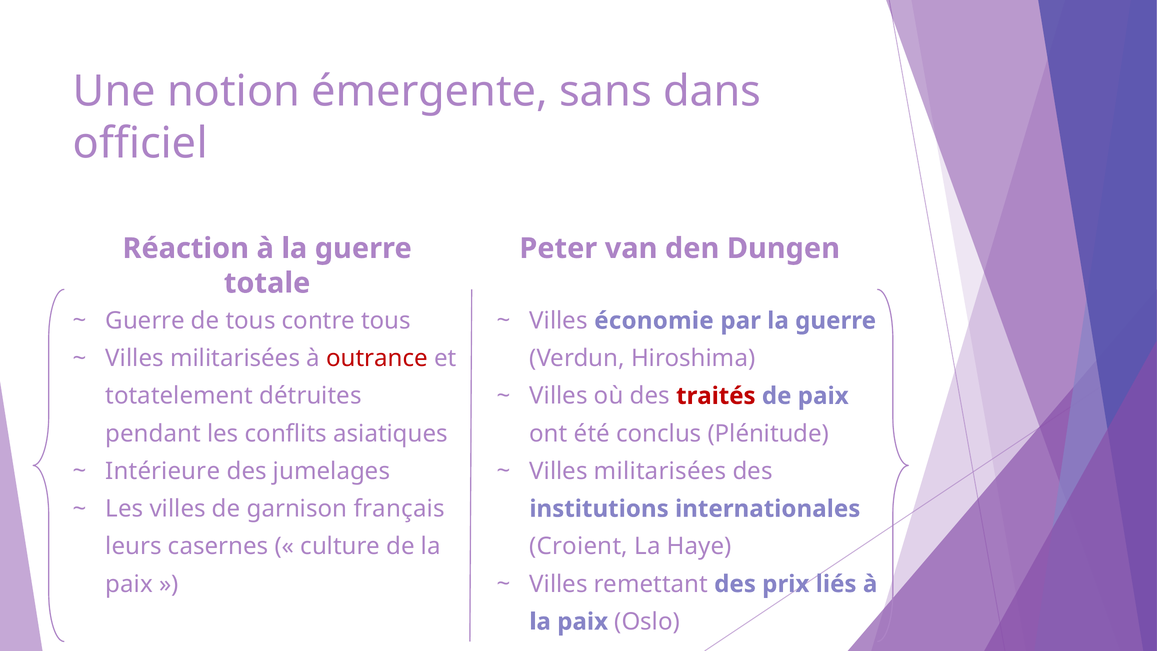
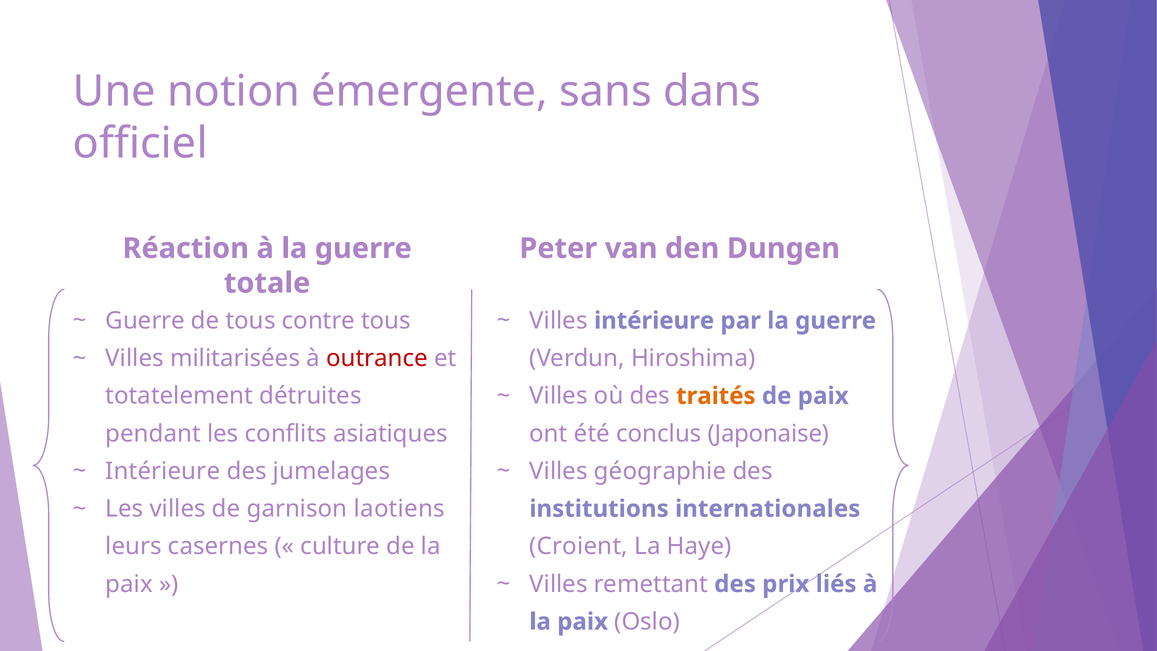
Villes économie: économie -> intérieure
traités colour: red -> orange
Plénitude: Plénitude -> Japonaise
militarisées at (660, 471): militarisées -> géographie
français: français -> laotiens
